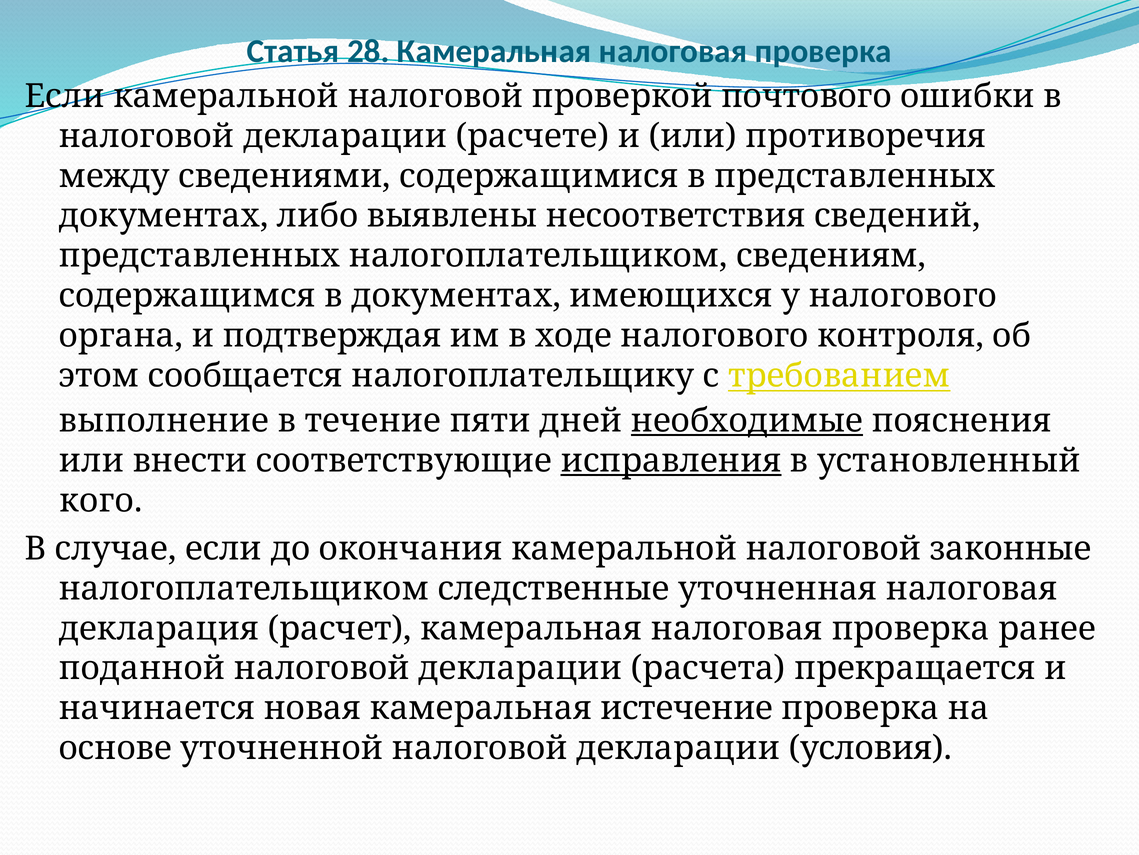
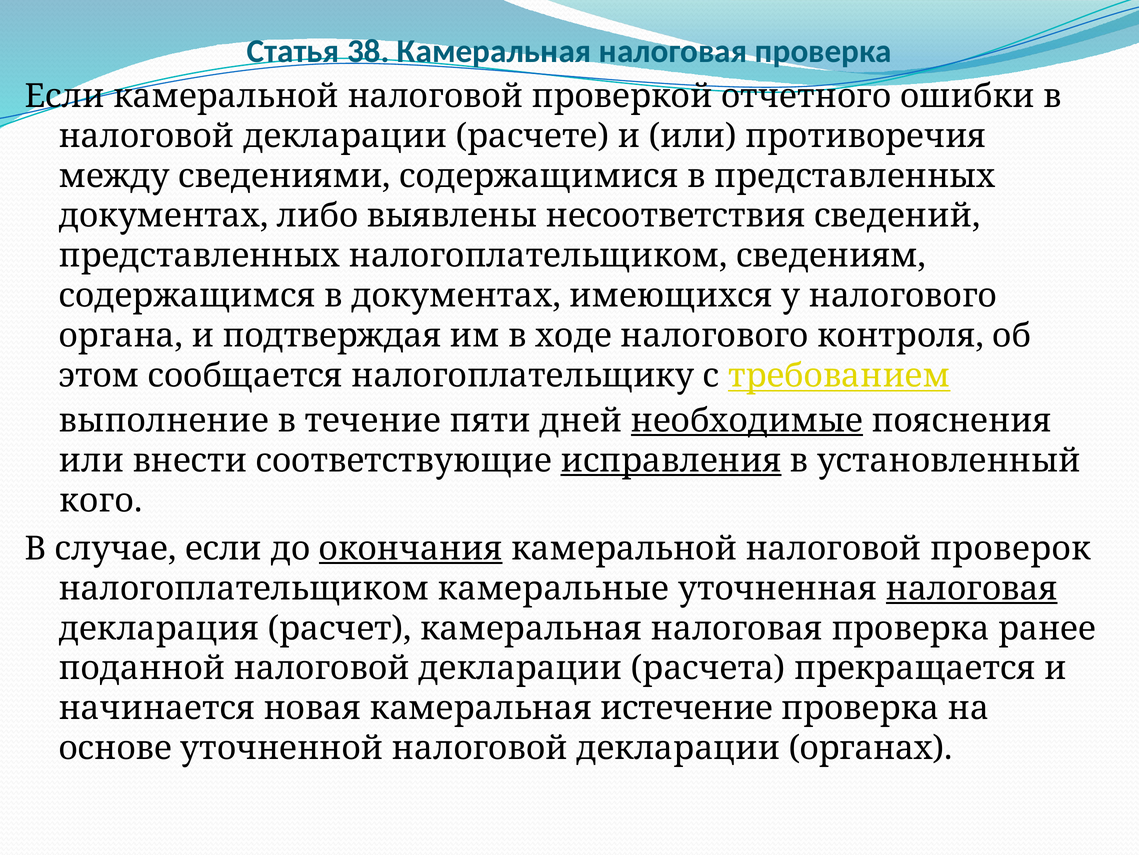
28: 28 -> 38
почтового: почтового -> отчетного
окончания underline: none -> present
законные: законные -> проверок
следственные: следственные -> камеральные
налоговая at (972, 588) underline: none -> present
условия: условия -> органах
